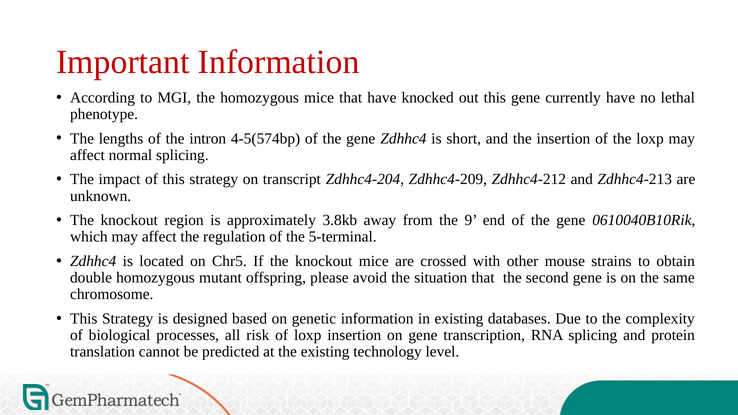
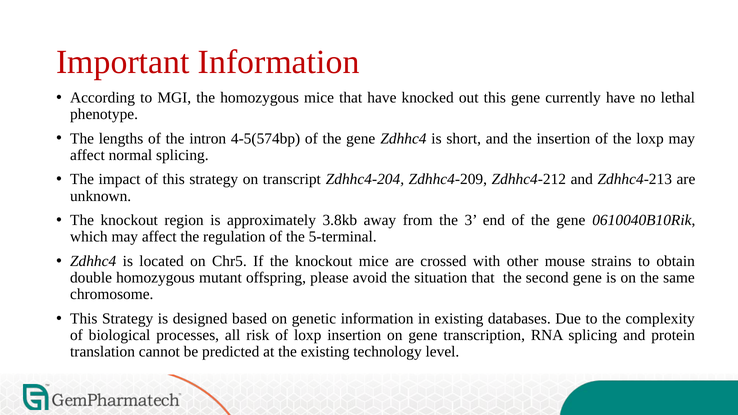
9: 9 -> 3
